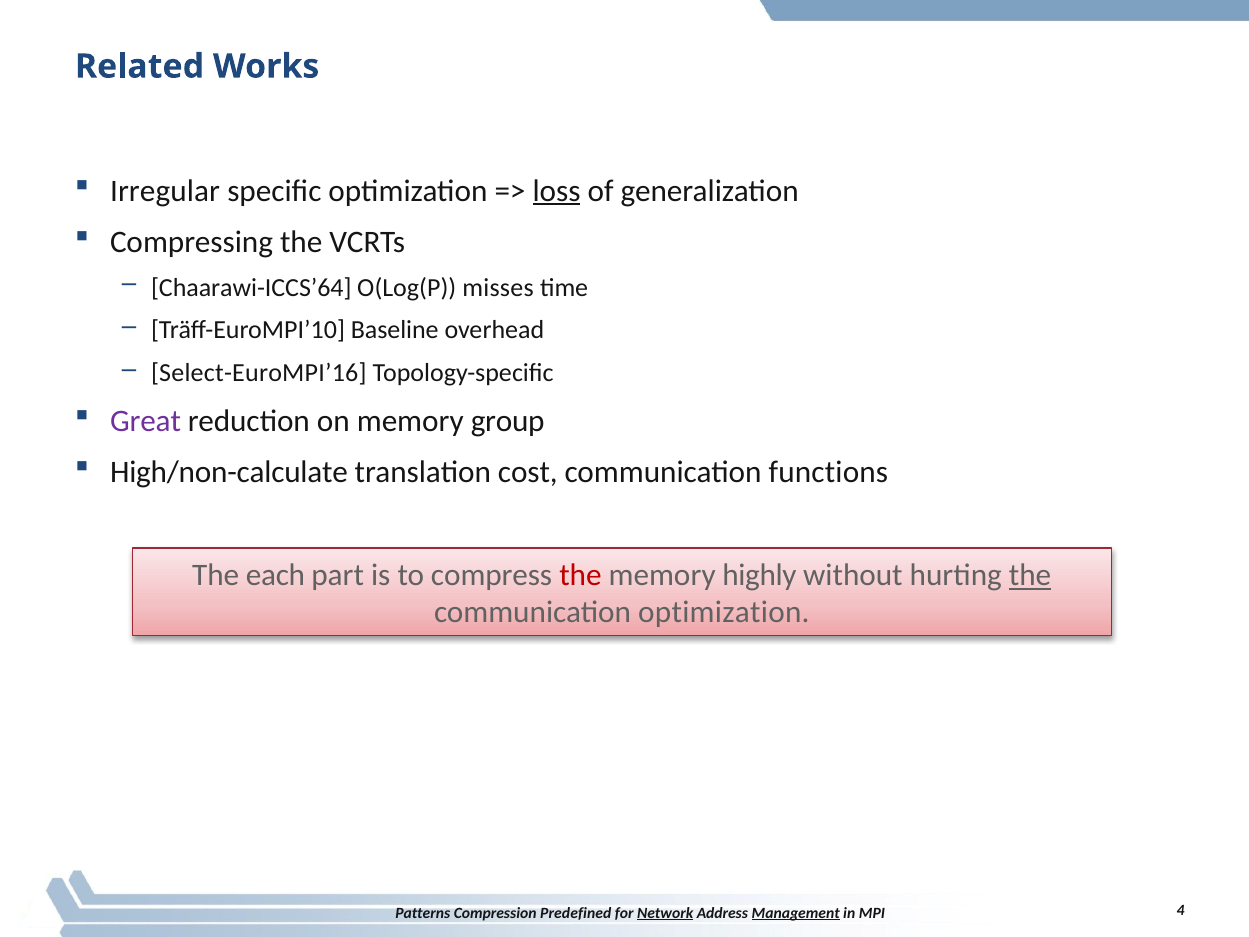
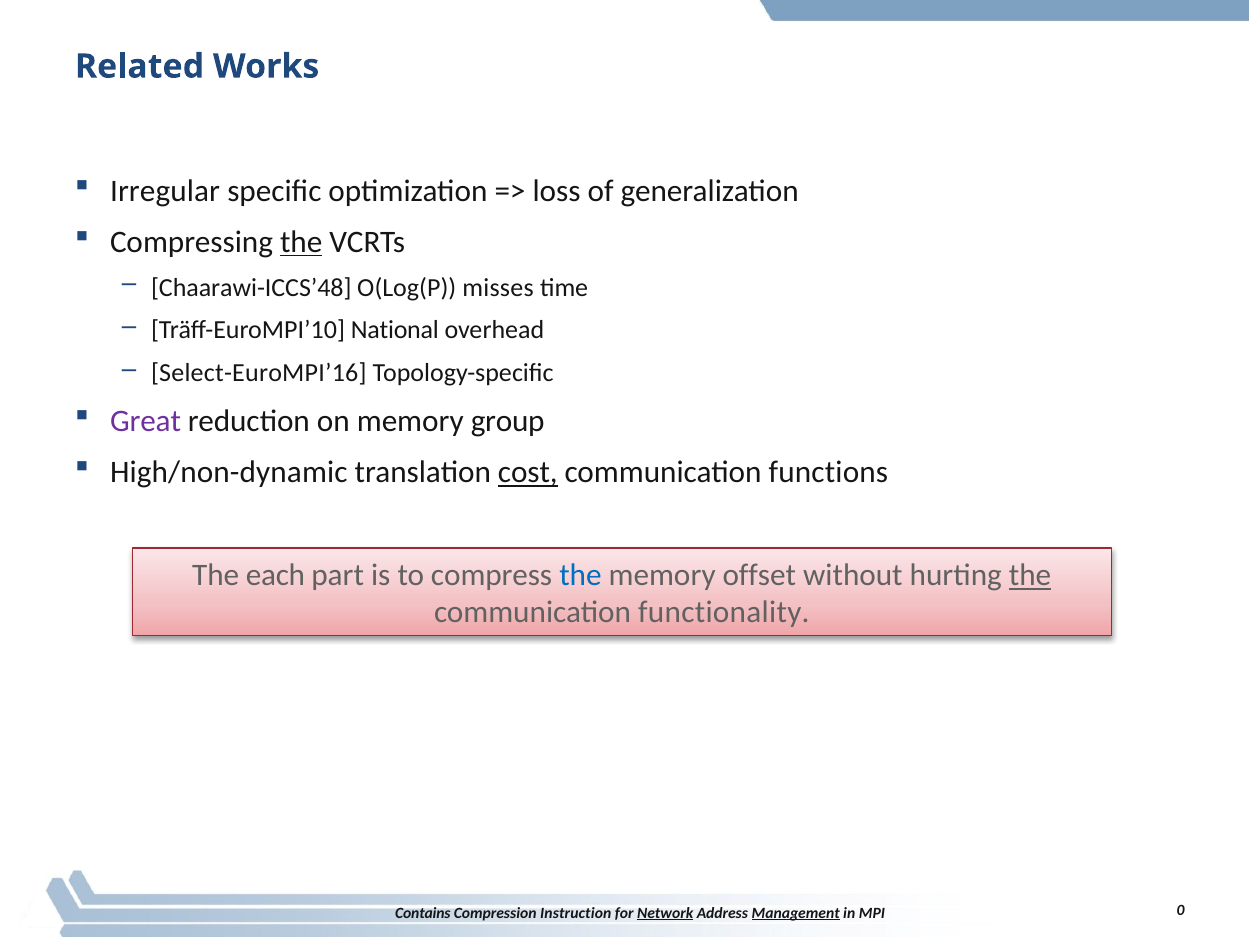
loss underline: present -> none
the at (301, 242) underline: none -> present
Chaarawi-ICCS’64: Chaarawi-ICCS’64 -> Chaarawi-ICCS’48
Baseline: Baseline -> National
High/non-calculate: High/non-calculate -> High/non-dynamic
cost underline: none -> present
the at (580, 575) colour: red -> blue
highly: highly -> offset
communication optimization: optimization -> functionality
Patterns: Patterns -> Contains
Predefined: Predefined -> Instruction
4: 4 -> 0
